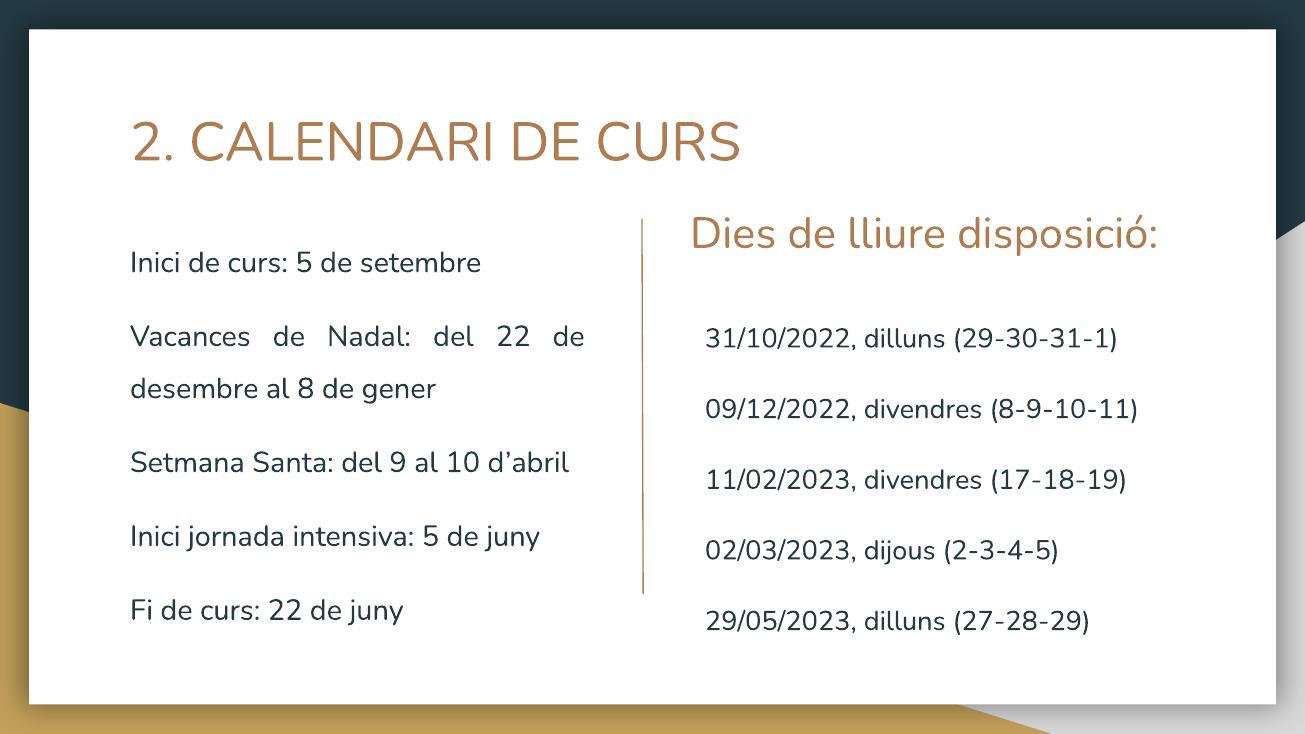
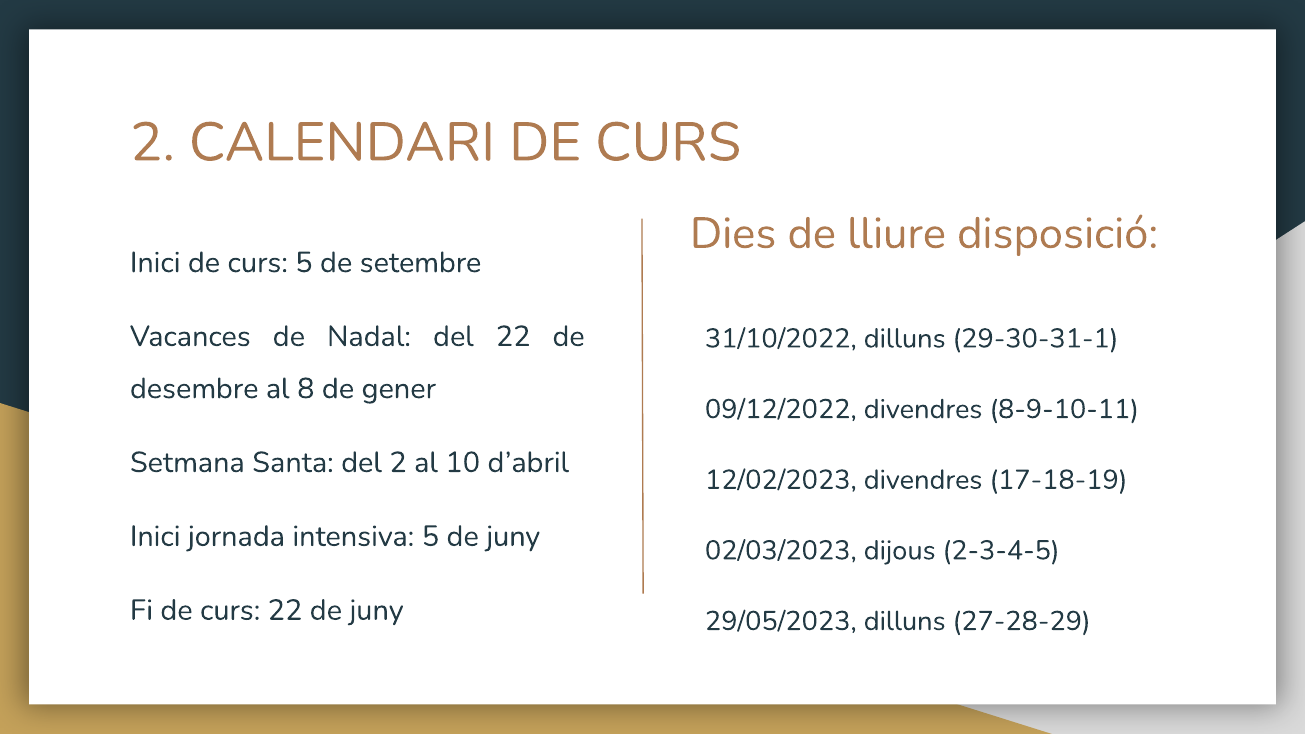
del 9: 9 -> 2
11/02/2023: 11/02/2023 -> 12/02/2023
